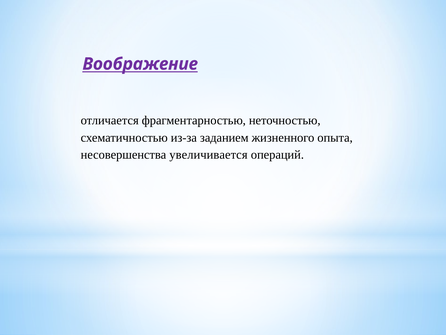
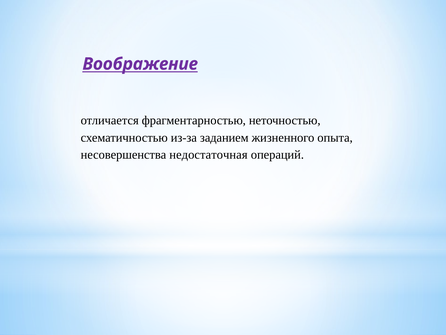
увеличивается: увеличивается -> недостаточная
